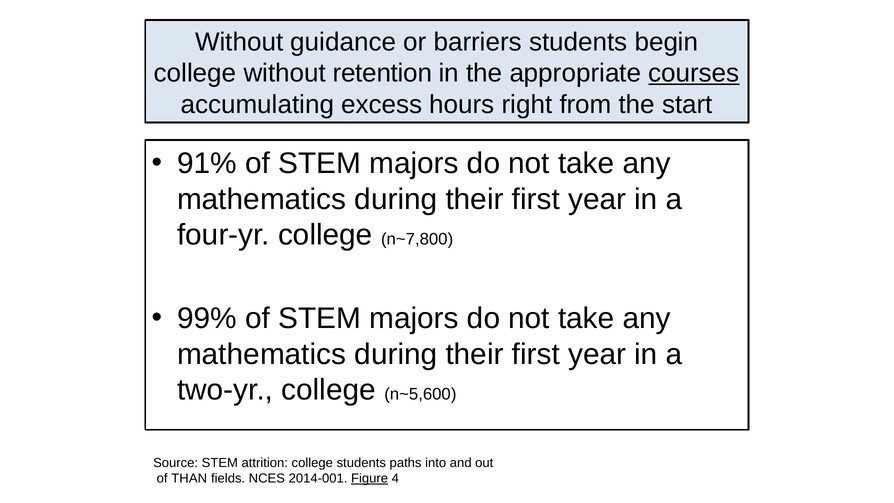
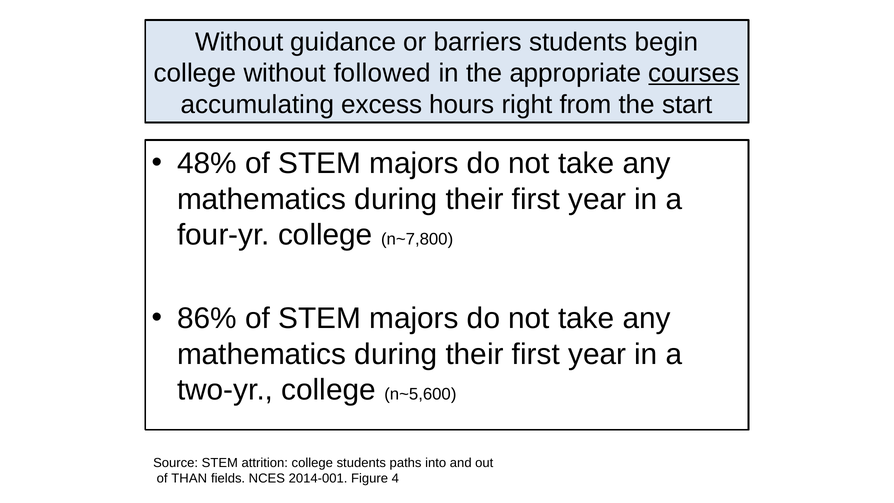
retention: retention -> followed
91%: 91% -> 48%
99%: 99% -> 86%
Figure underline: present -> none
